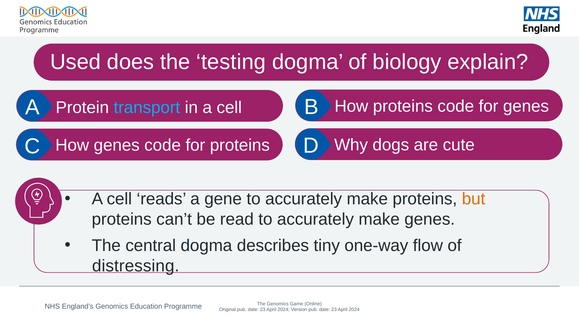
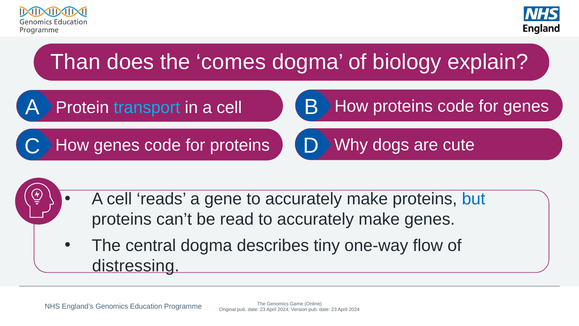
Used: Used -> Than
testing: testing -> comes
but colour: orange -> blue
